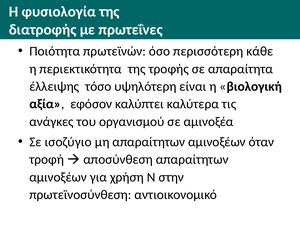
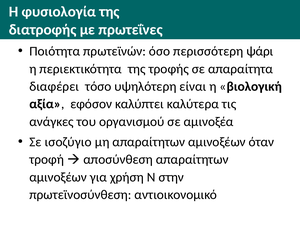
κάθε: κάθε -> ψάρι
έλλειψης: έλλειψης -> διαφέρει
